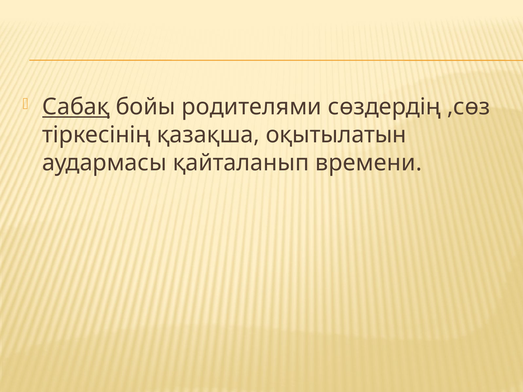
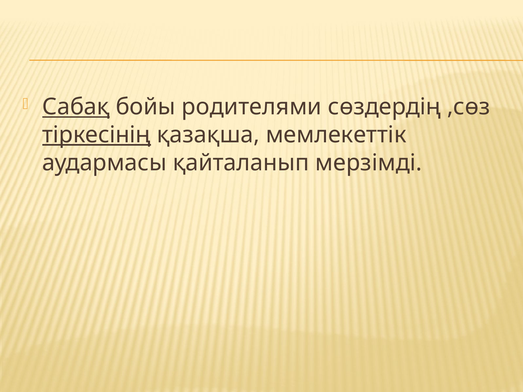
тіркесінің underline: none -> present
оқытылатын: оқытылатын -> мемлекеттік
времени: времени -> мерзімді
